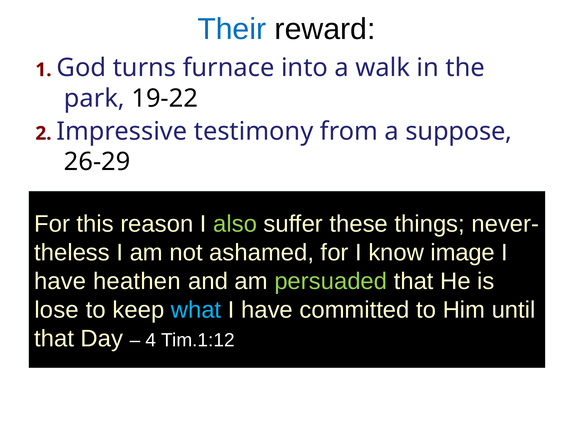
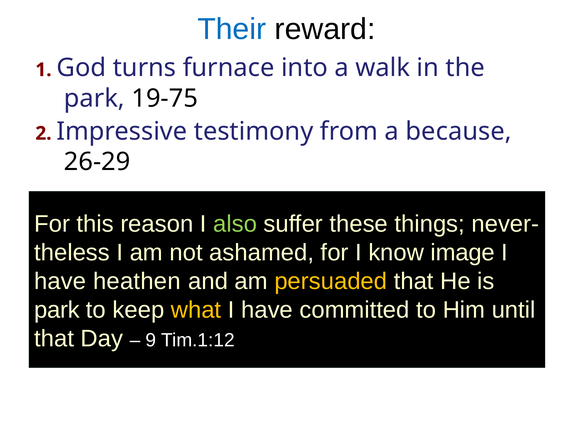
19-22: 19-22 -> 19-75
suppose: suppose -> because
persuaded colour: light green -> yellow
lose at (57, 310): lose -> park
what colour: light blue -> yellow
4: 4 -> 9
